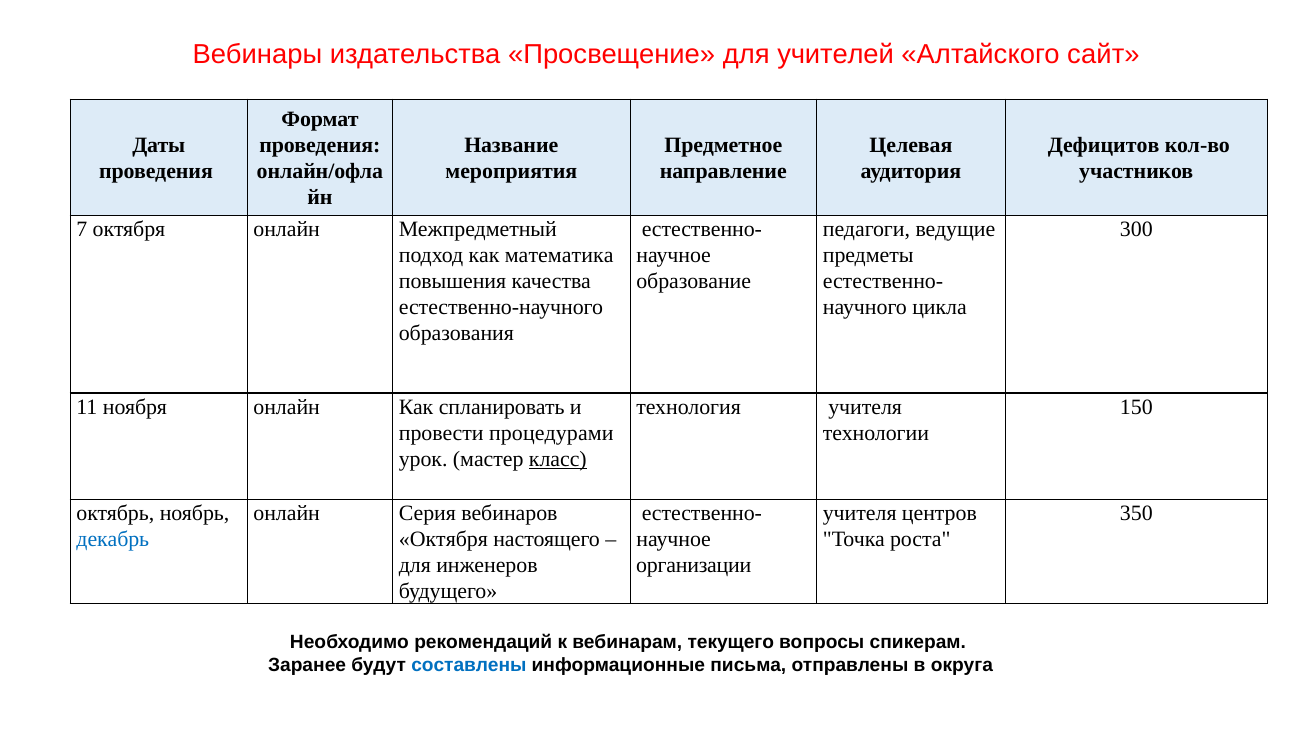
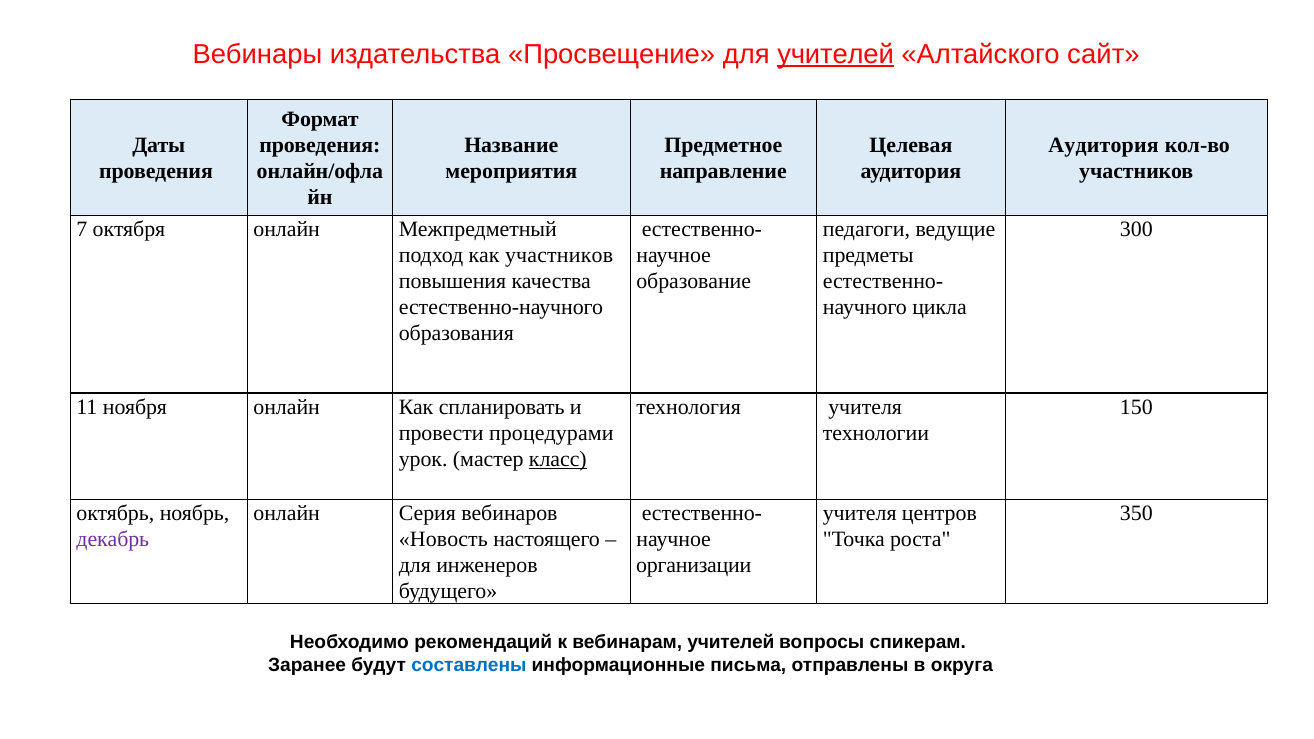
учителей at (836, 54) underline: none -> present
Дефицитов at (1104, 146): Дефицитов -> Аудитория
как математика: математика -> участников
декабрь colour: blue -> purple
Октября at (443, 539): Октября -> Новость
вебинарам текущего: текущего -> учителей
